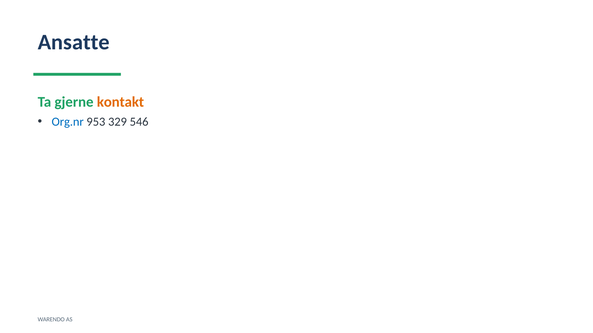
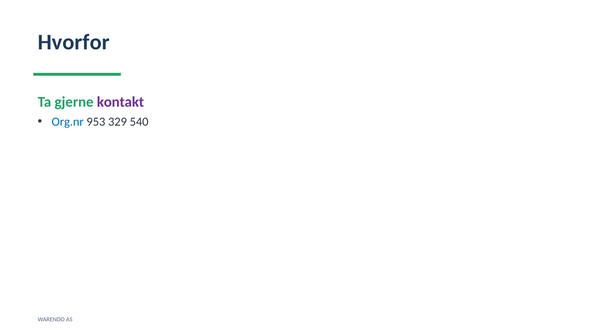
Ansatte: Ansatte -> Hvorfor
kontakt colour: orange -> purple
546: 546 -> 540
